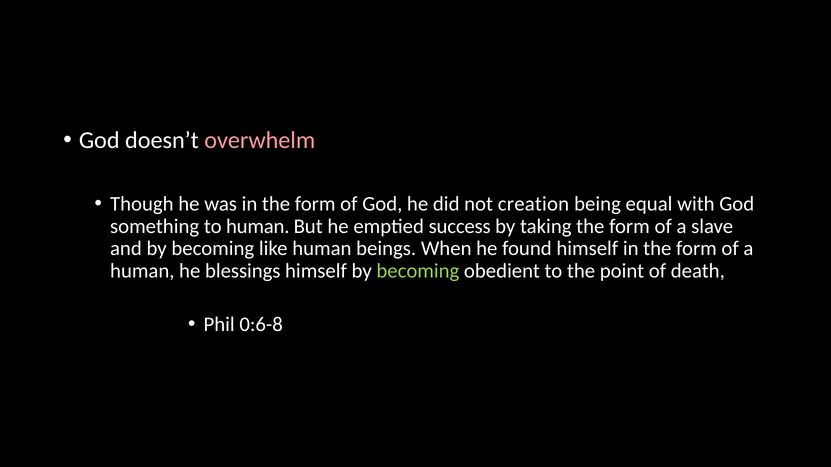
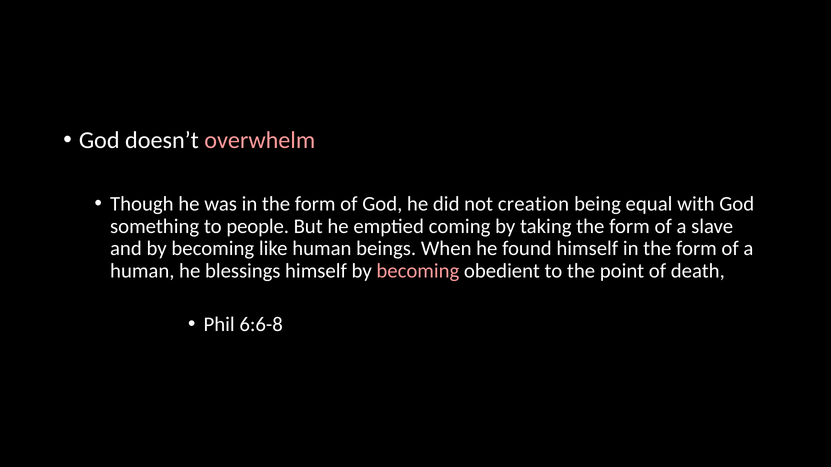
to human: human -> people
success: success -> coming
becoming at (418, 271) colour: light green -> pink
0:6-8: 0:6-8 -> 6:6-8
